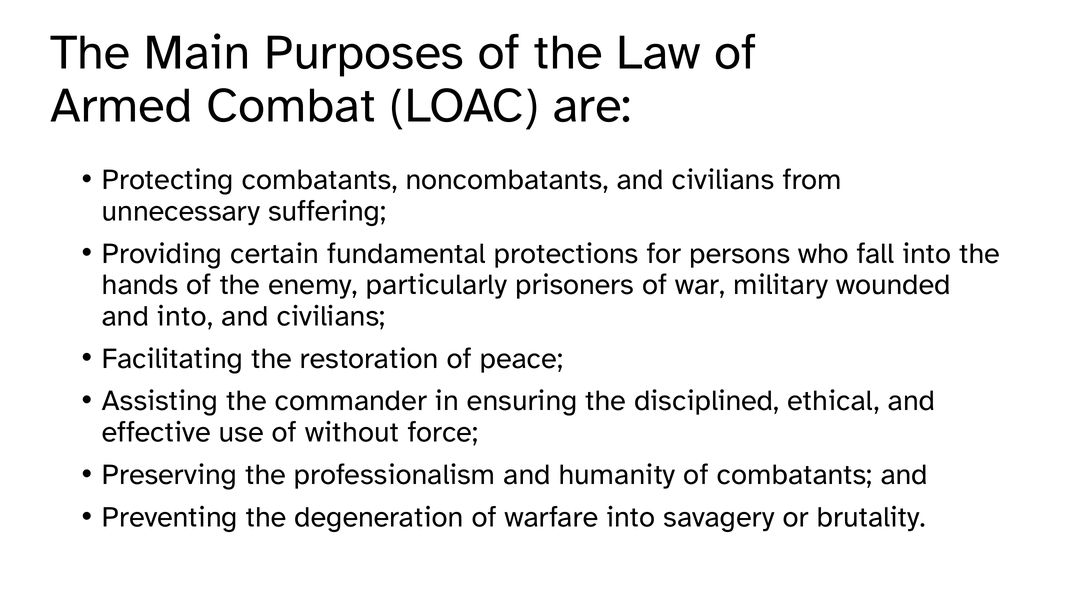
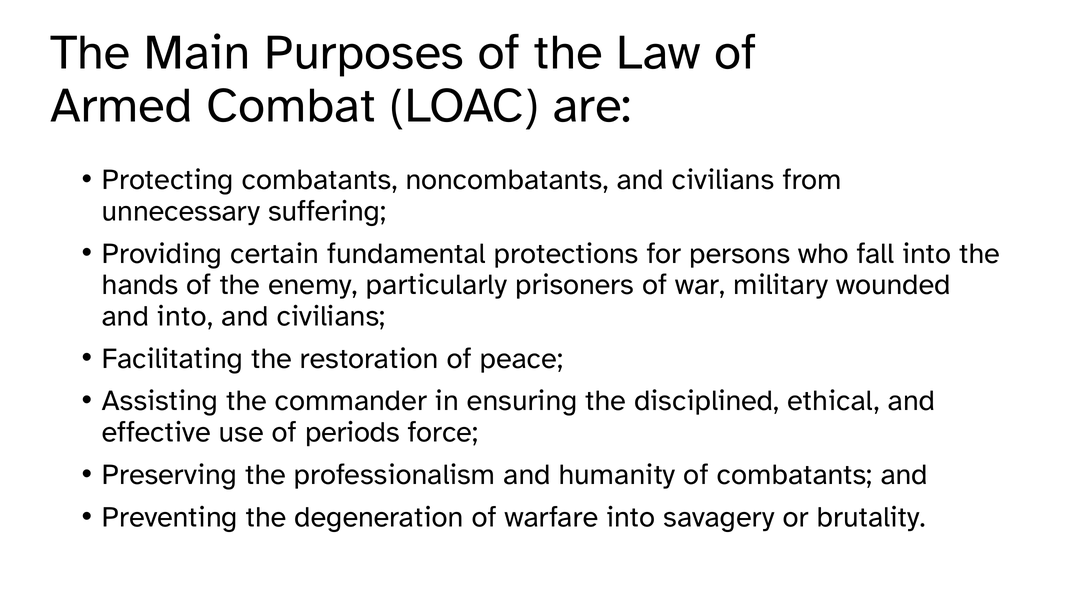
without: without -> periods
